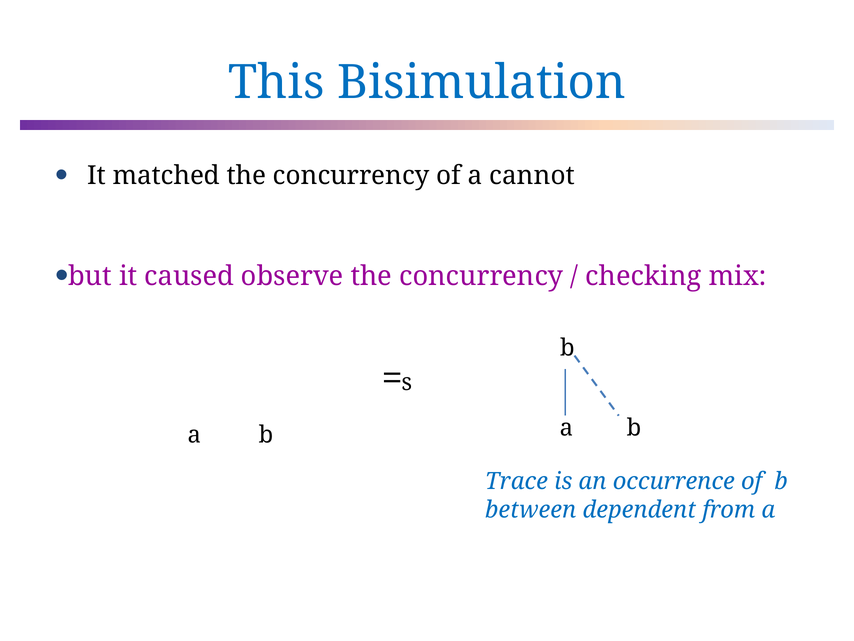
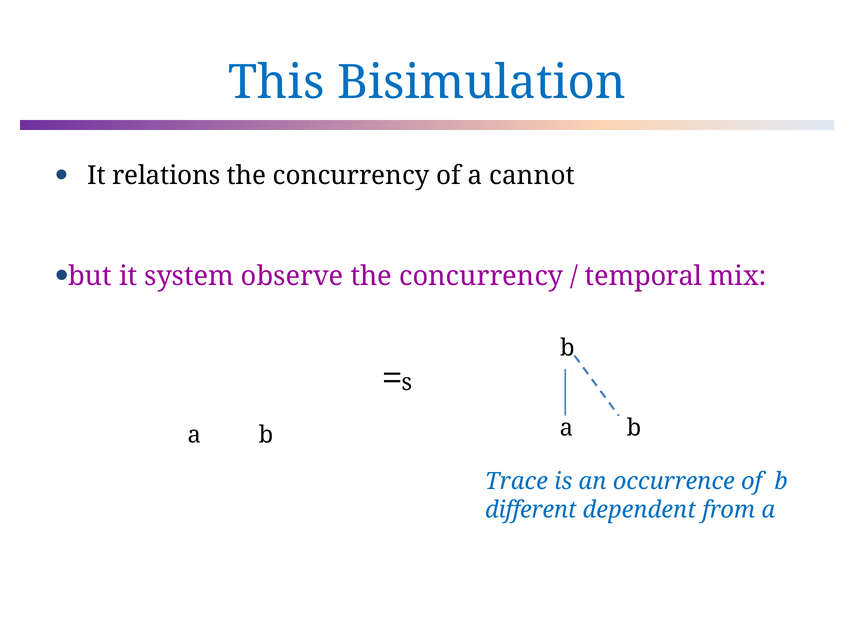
matched: matched -> relations
caused: caused -> system
checking: checking -> temporal
between: between -> different
